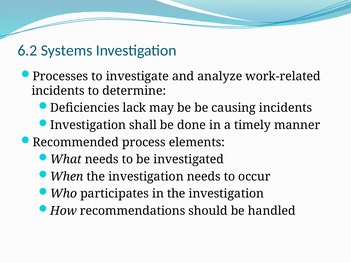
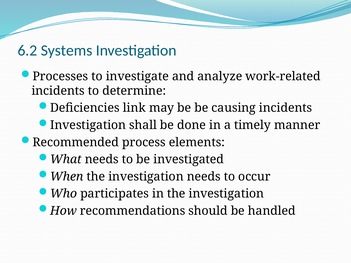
lack: lack -> link
